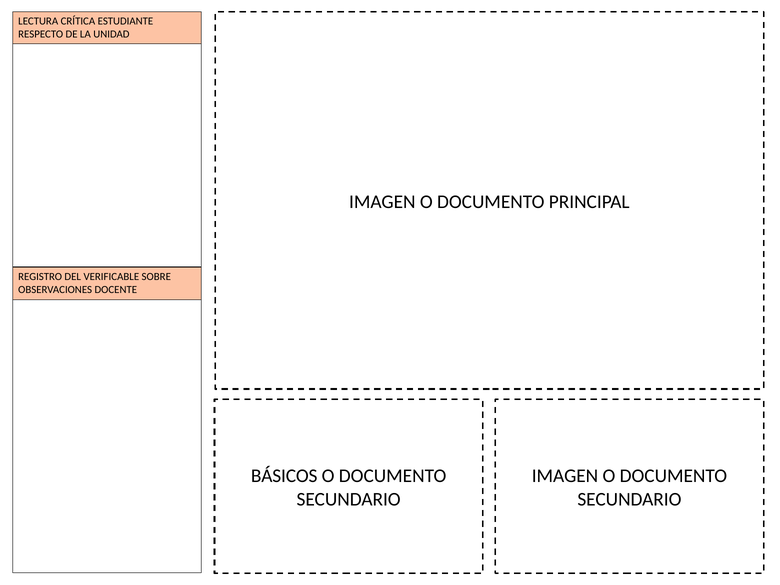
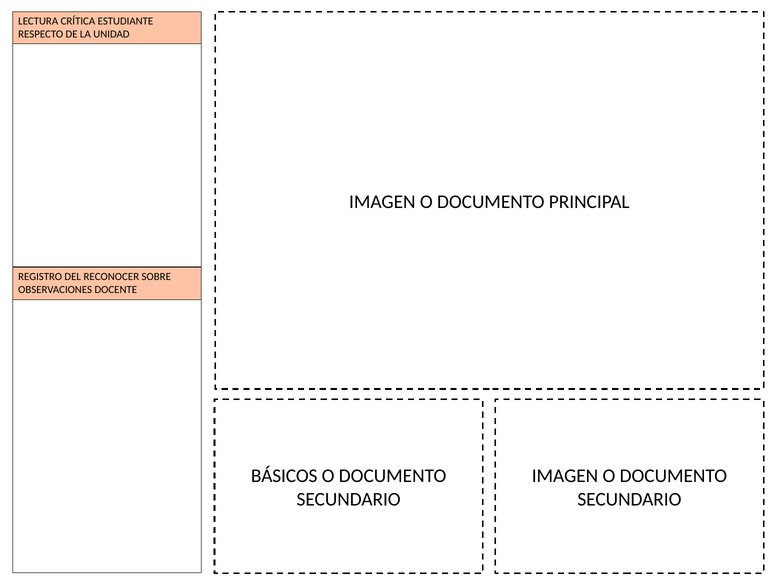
VERIFICABLE: VERIFICABLE -> RECONOCER
